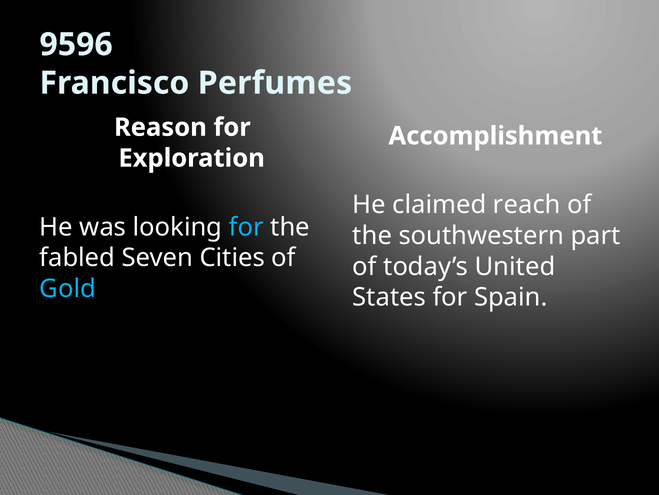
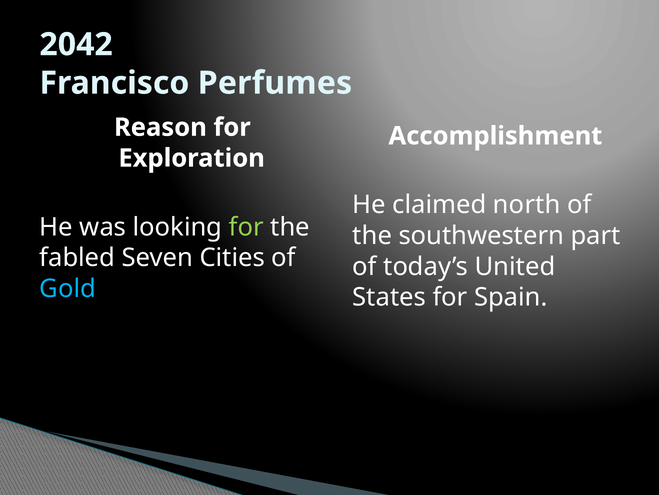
9596: 9596 -> 2042
reach: reach -> north
for at (246, 227) colour: light blue -> light green
